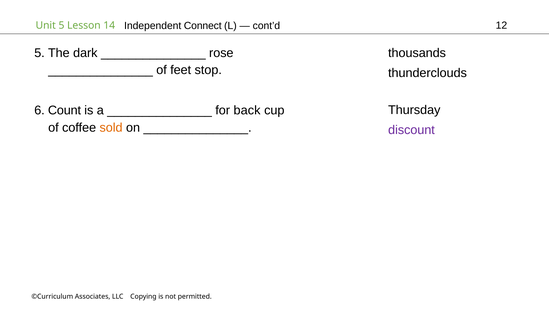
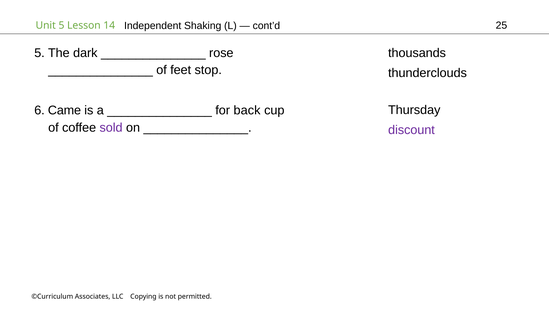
Connect: Connect -> Shaking
12: 12 -> 25
Count: Count -> Came
sold colour: orange -> purple
